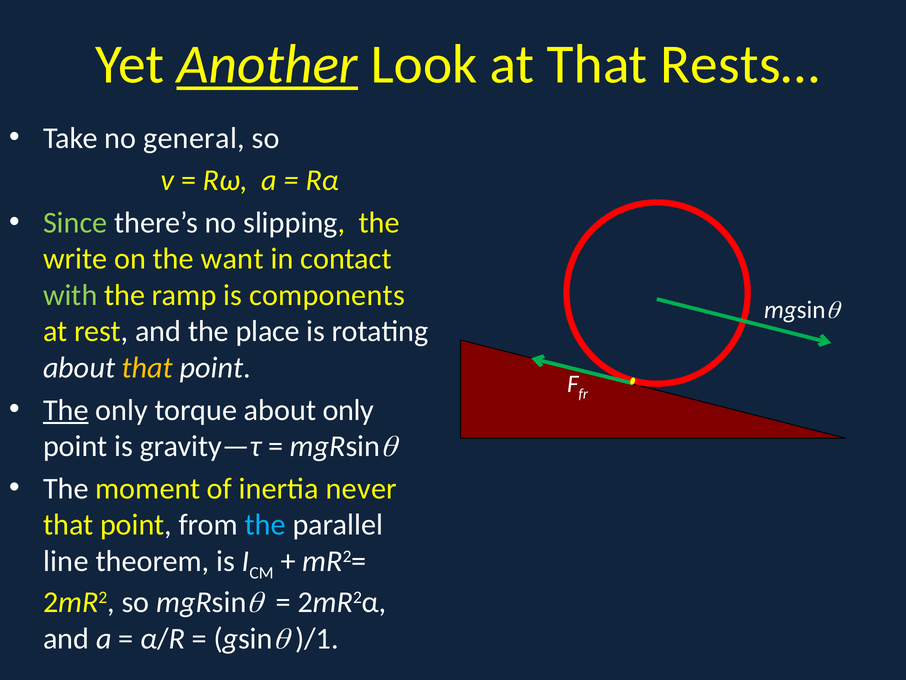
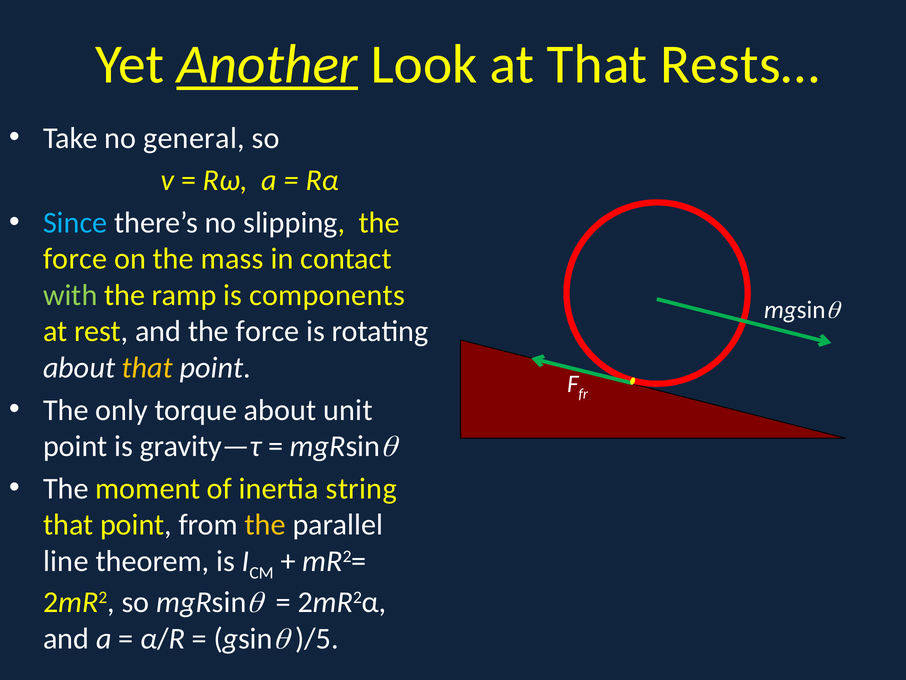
Since colour: light green -> light blue
write at (75, 259): write -> force
want: want -> mass
and the place: place -> force
The at (66, 410) underline: present -> none
about only: only -> unit
never: never -> string
the at (265, 525) colour: light blue -> yellow
)/1: )/1 -> )/5
